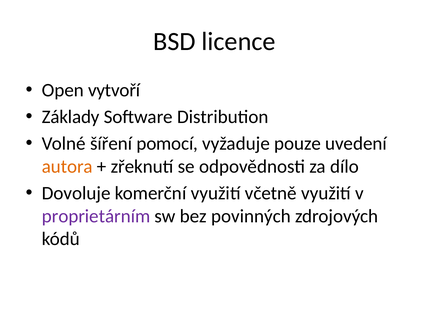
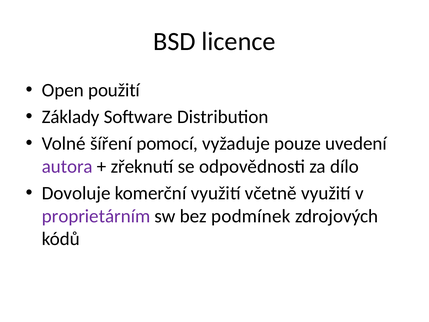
vytvoří: vytvoří -> použití
autora colour: orange -> purple
povinných: povinných -> podmínek
